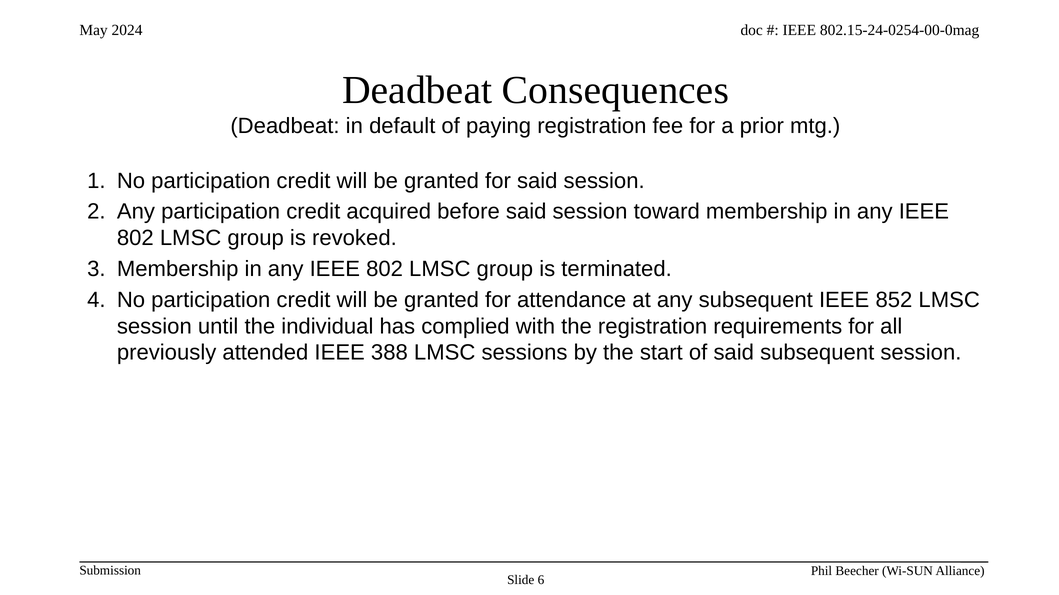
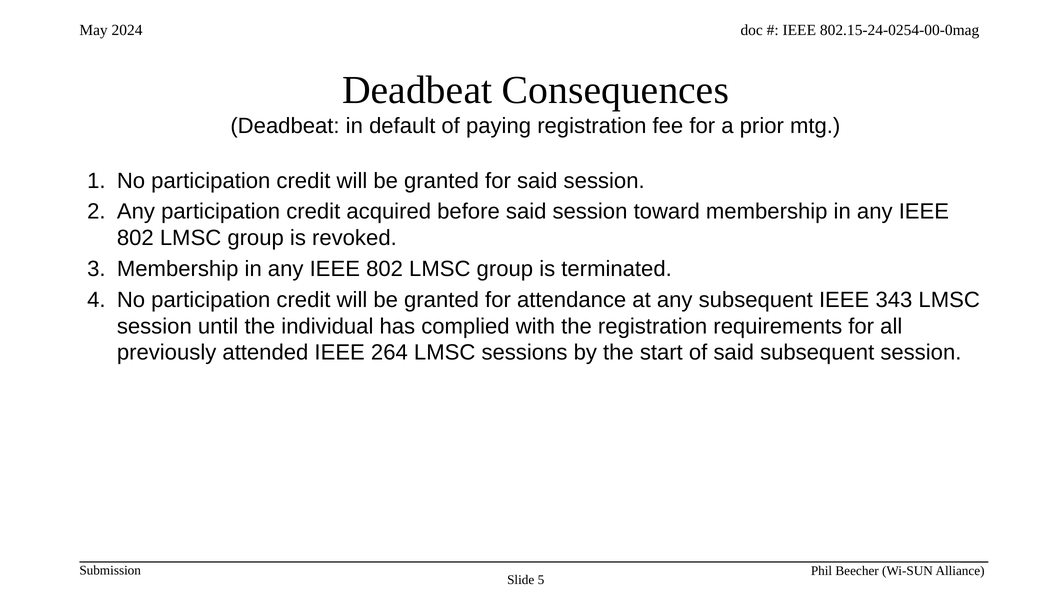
852: 852 -> 343
388: 388 -> 264
6: 6 -> 5
